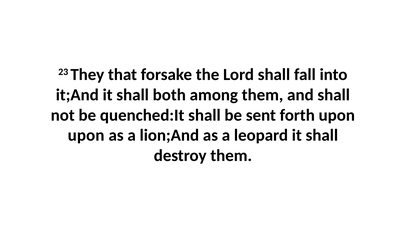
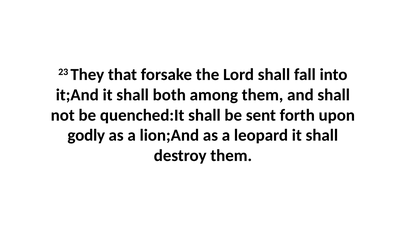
upon at (86, 136): upon -> godly
